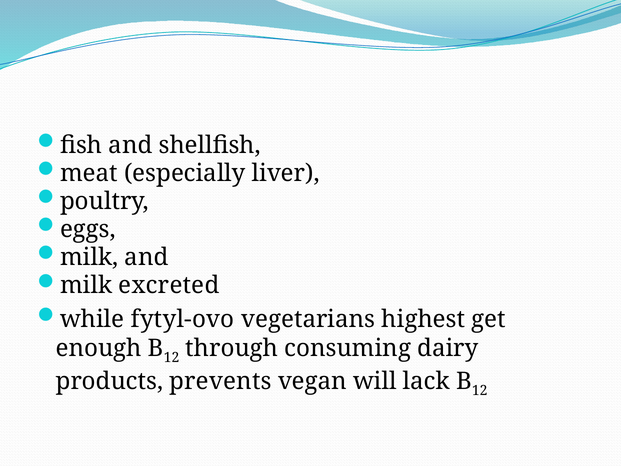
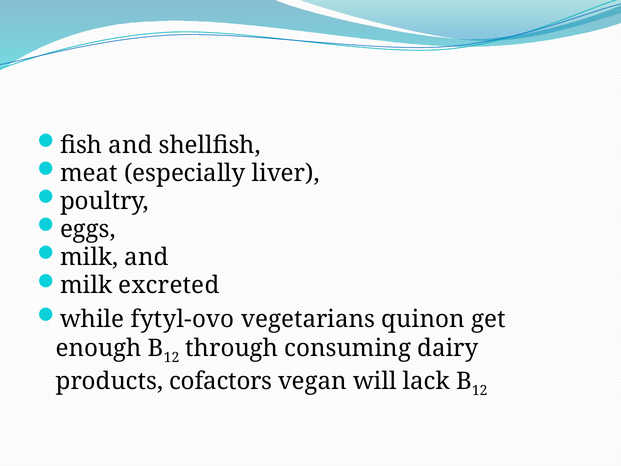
highest: highest -> quinon
prevents: prevents -> cofactors
